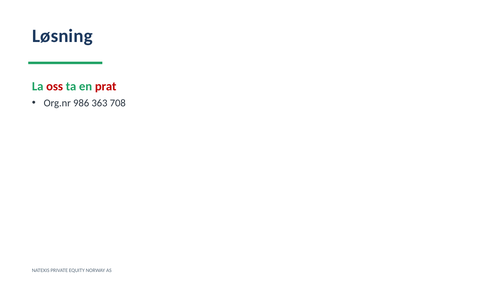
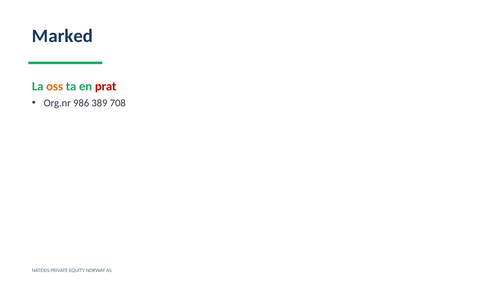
Løsning: Løsning -> Marked
oss colour: red -> orange
363: 363 -> 389
